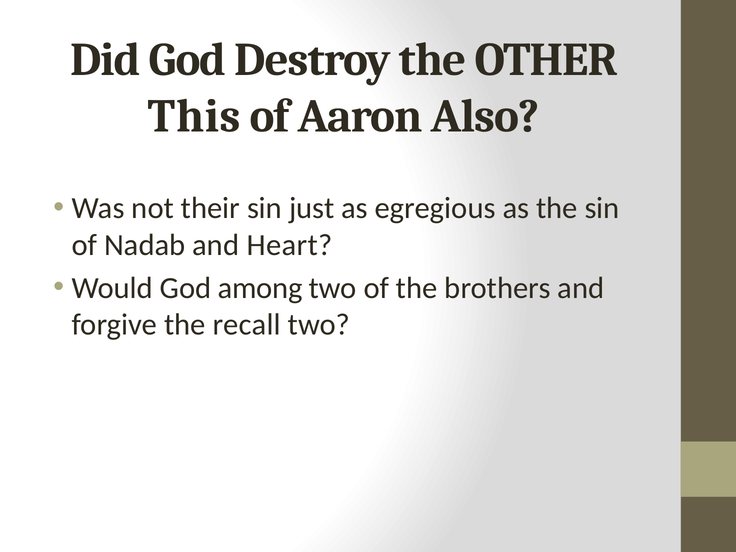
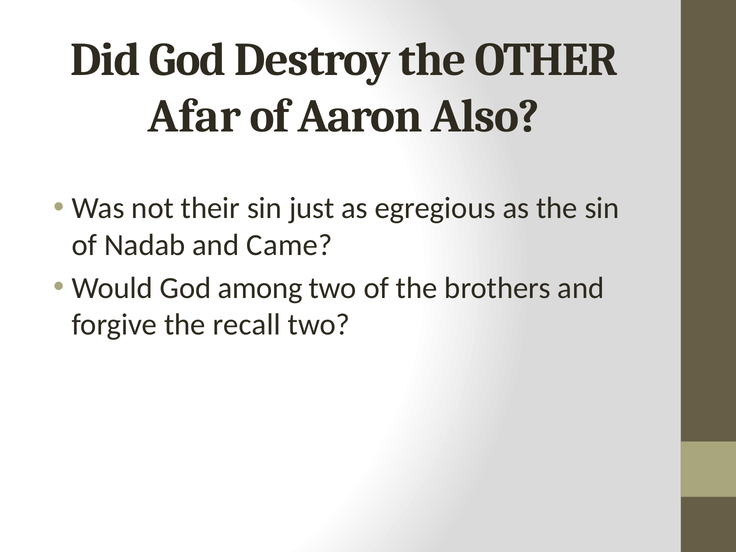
This: This -> Afar
Heart: Heart -> Came
